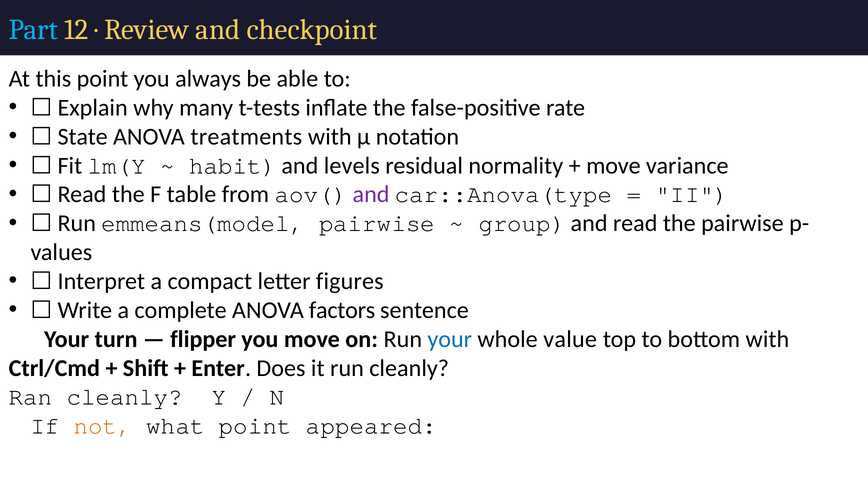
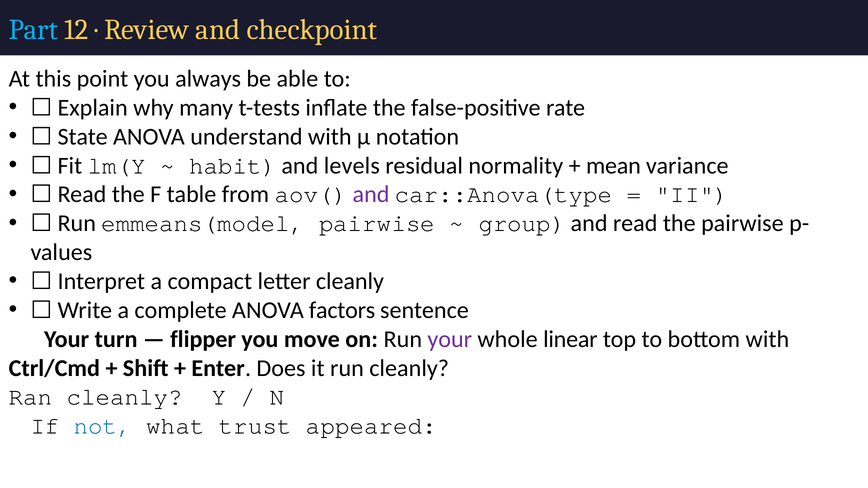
treatments: treatments -> understand
move at (613, 166): move -> mean
letter figures: figures -> cleanly
your colour: blue -> purple
value: value -> linear
not colour: orange -> blue
what point: point -> trust
